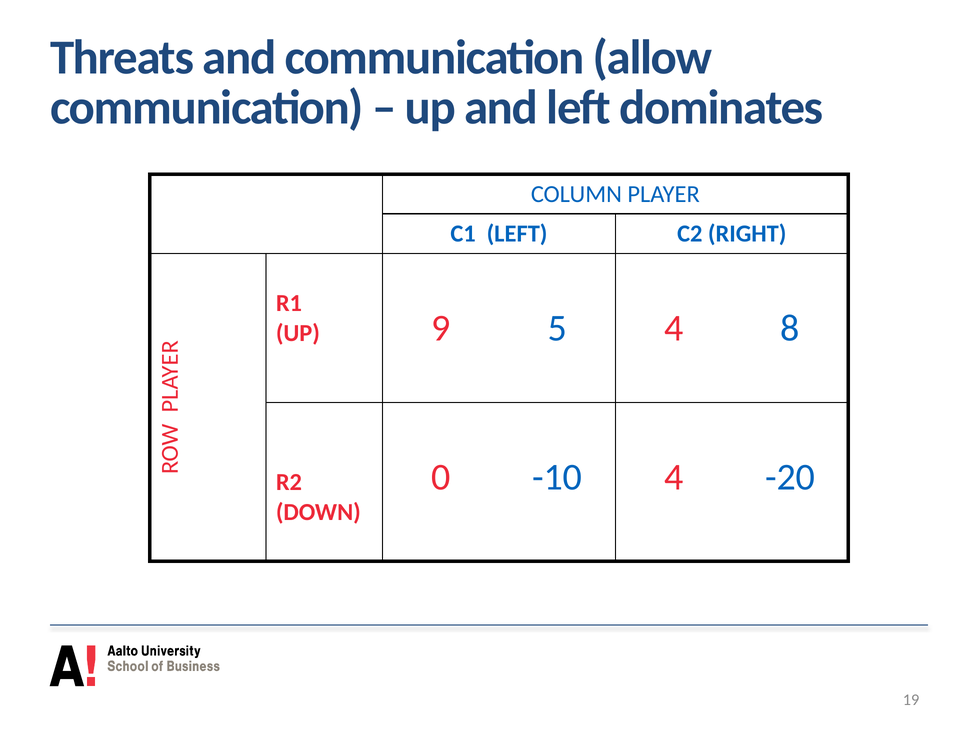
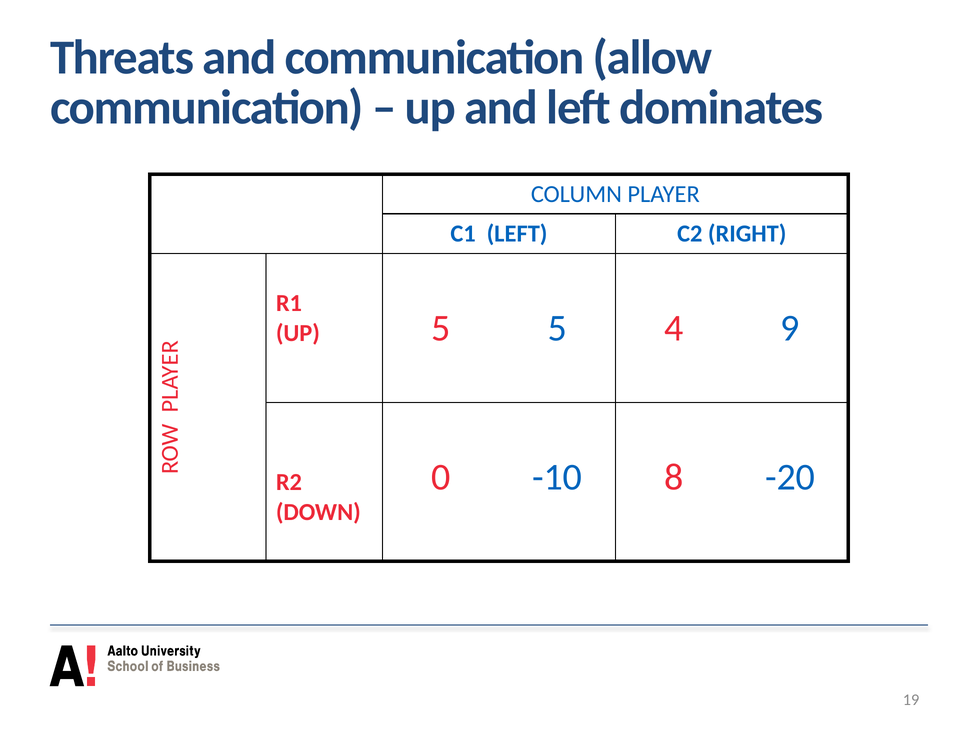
UP 9: 9 -> 5
8: 8 -> 9
-10 4: 4 -> 8
